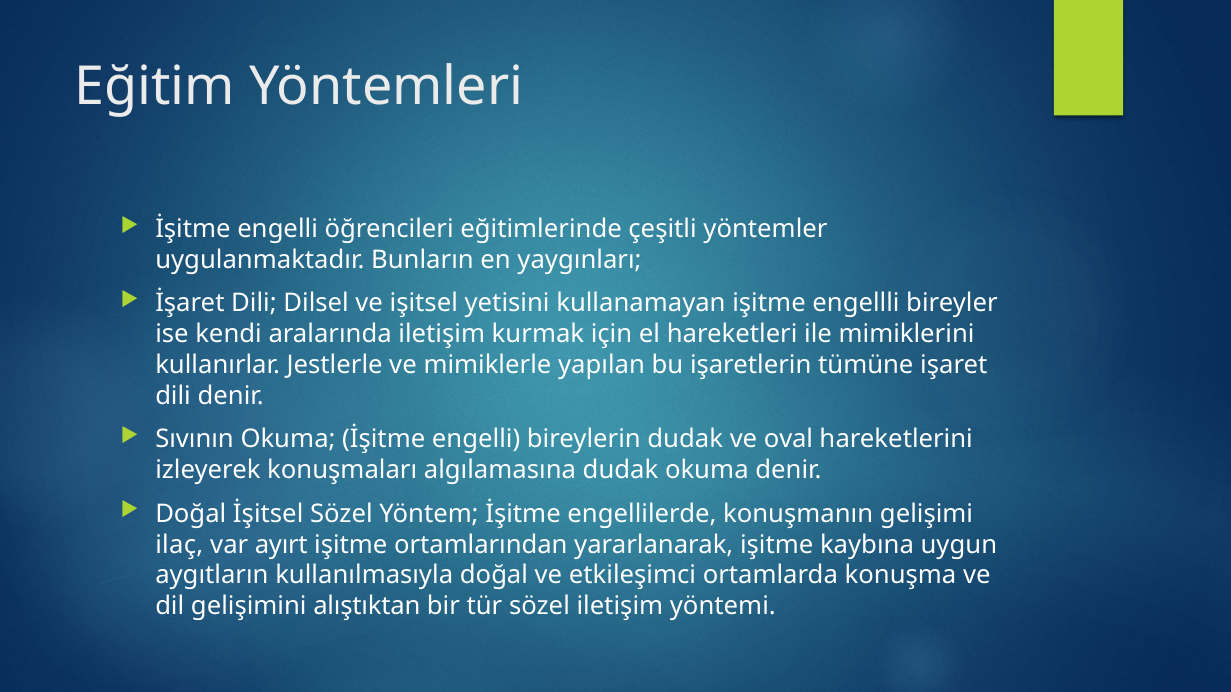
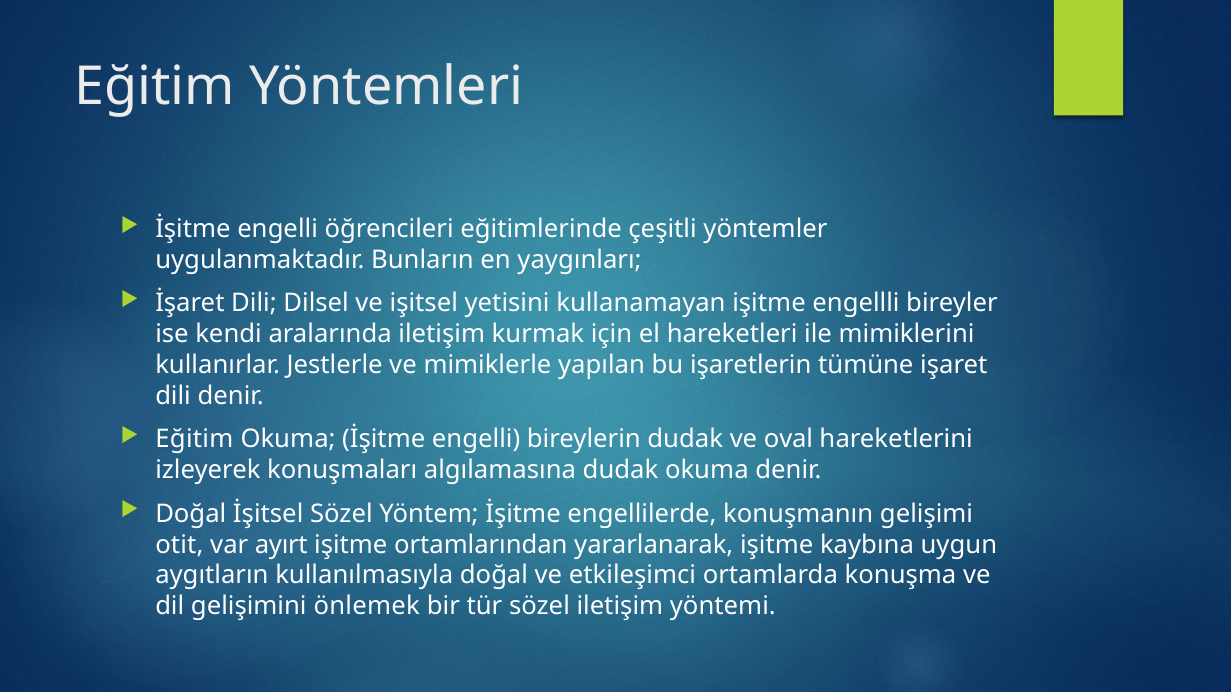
Sıvının at (195, 440): Sıvının -> Eğitim
ilaç: ilaç -> otit
alıştıktan: alıştıktan -> önlemek
